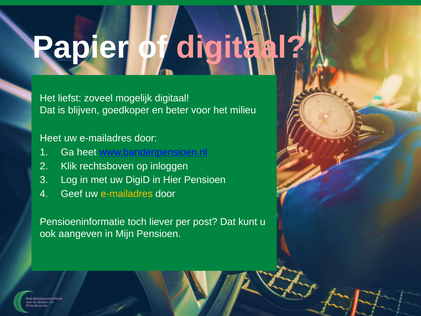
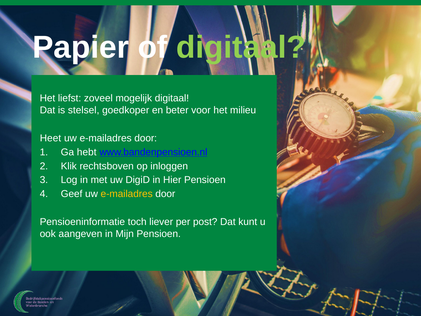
digitaal at (241, 47) colour: pink -> light green
blijven: blijven -> stelsel
Ga heet: heet -> hebt
